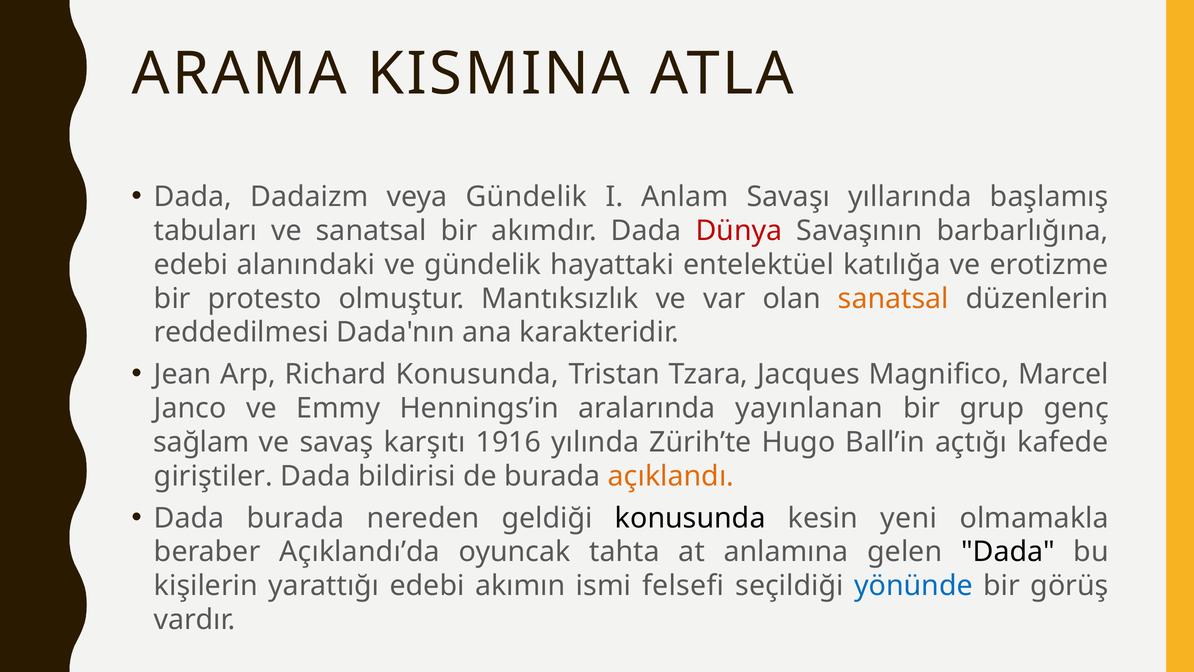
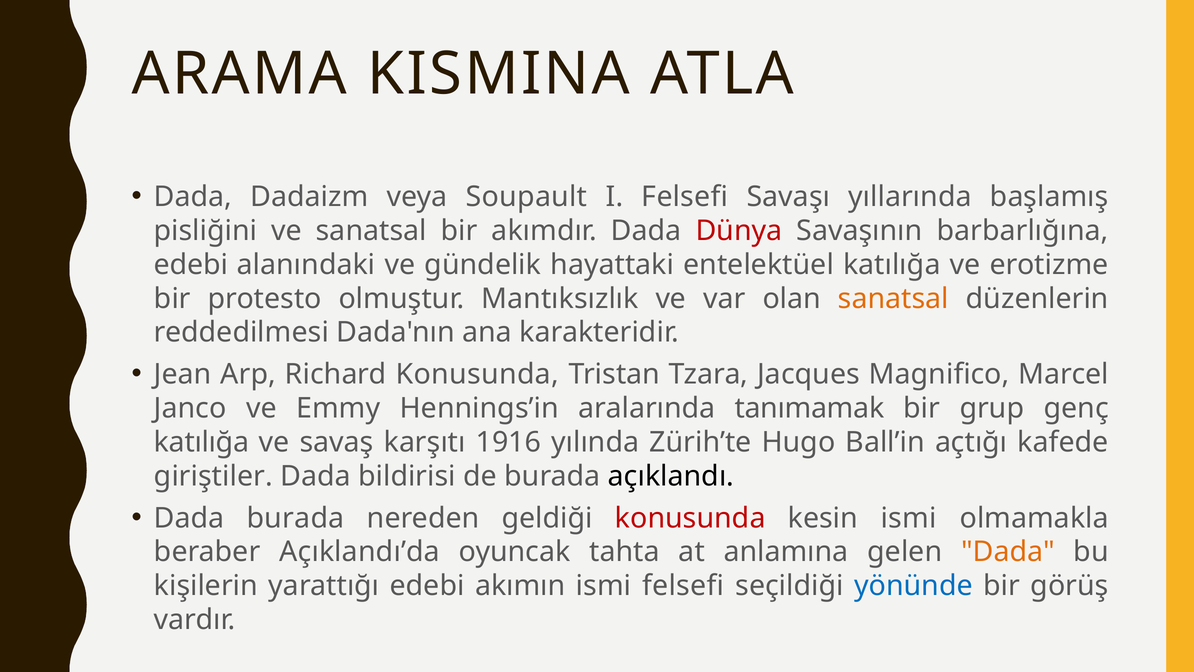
veya Gündelik: Gündelik -> Soupault
I Anlam: Anlam -> Felsefi
tabuları: tabuları -> pisliğini
yayınlanan: yayınlanan -> tanımamak
sağlam at (201, 442): sağlam -> katılığa
açıklandı colour: orange -> black
konusunda at (690, 518) colour: black -> red
kesin yeni: yeni -> ismi
Dada at (1008, 552) colour: black -> orange
